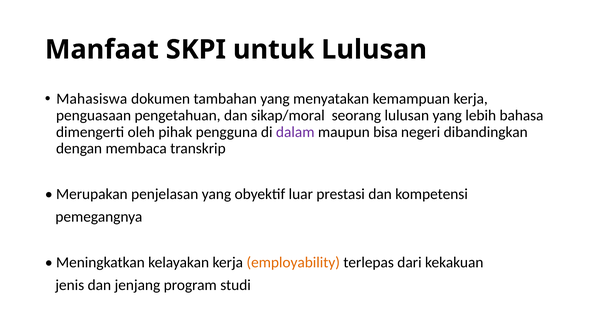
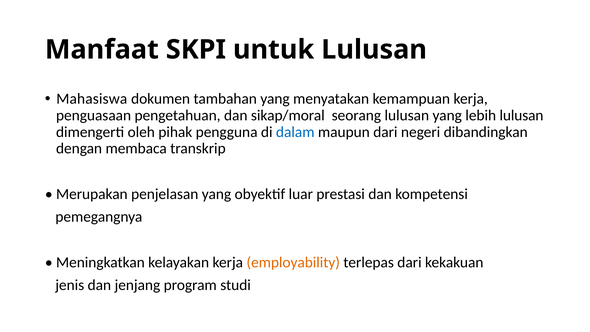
lebih bahasa: bahasa -> lulusan
dalam colour: purple -> blue
maupun bisa: bisa -> dari
